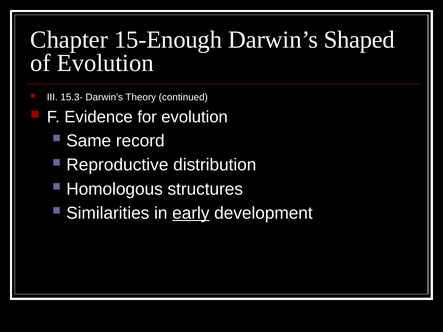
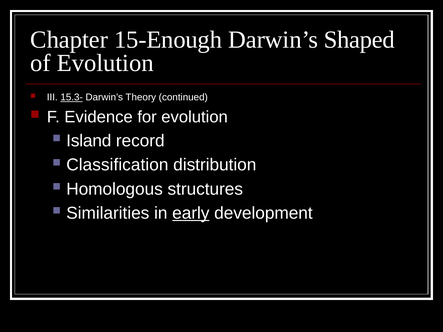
15.3- underline: none -> present
Same: Same -> Island
Reproductive: Reproductive -> Classification
